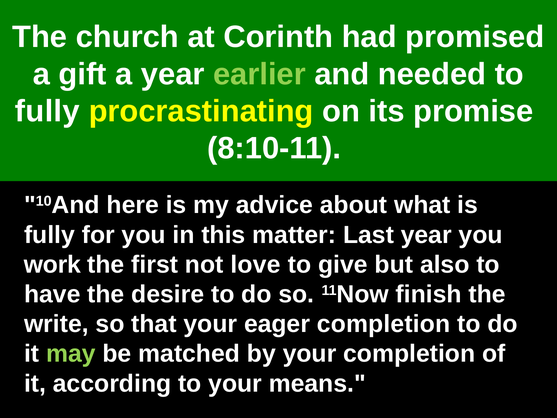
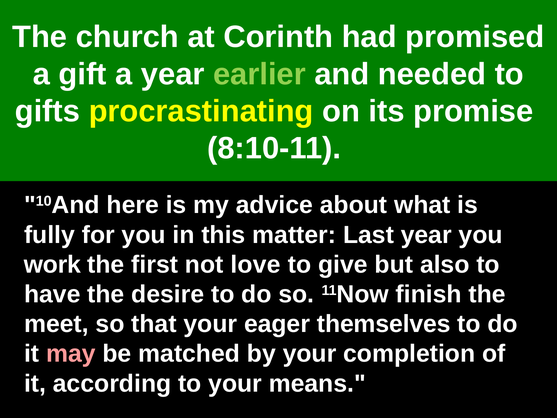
fully at (47, 111): fully -> gifts
write: write -> meet
eager completion: completion -> themselves
may colour: light green -> pink
